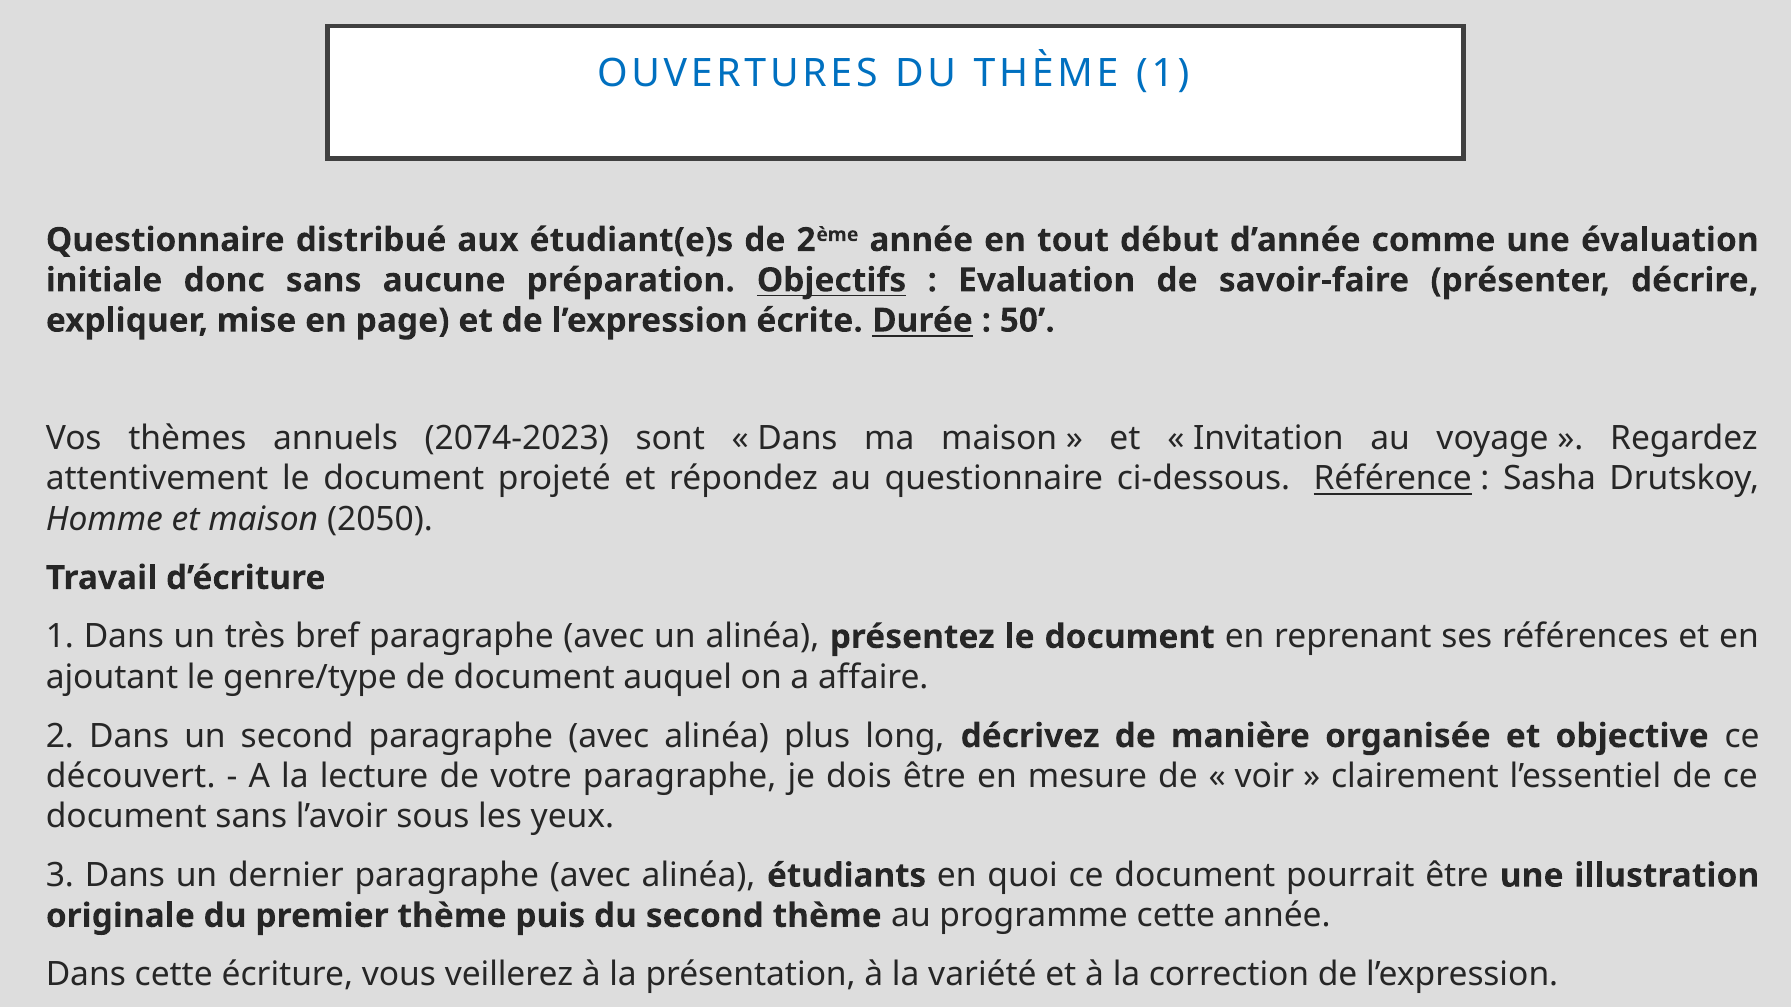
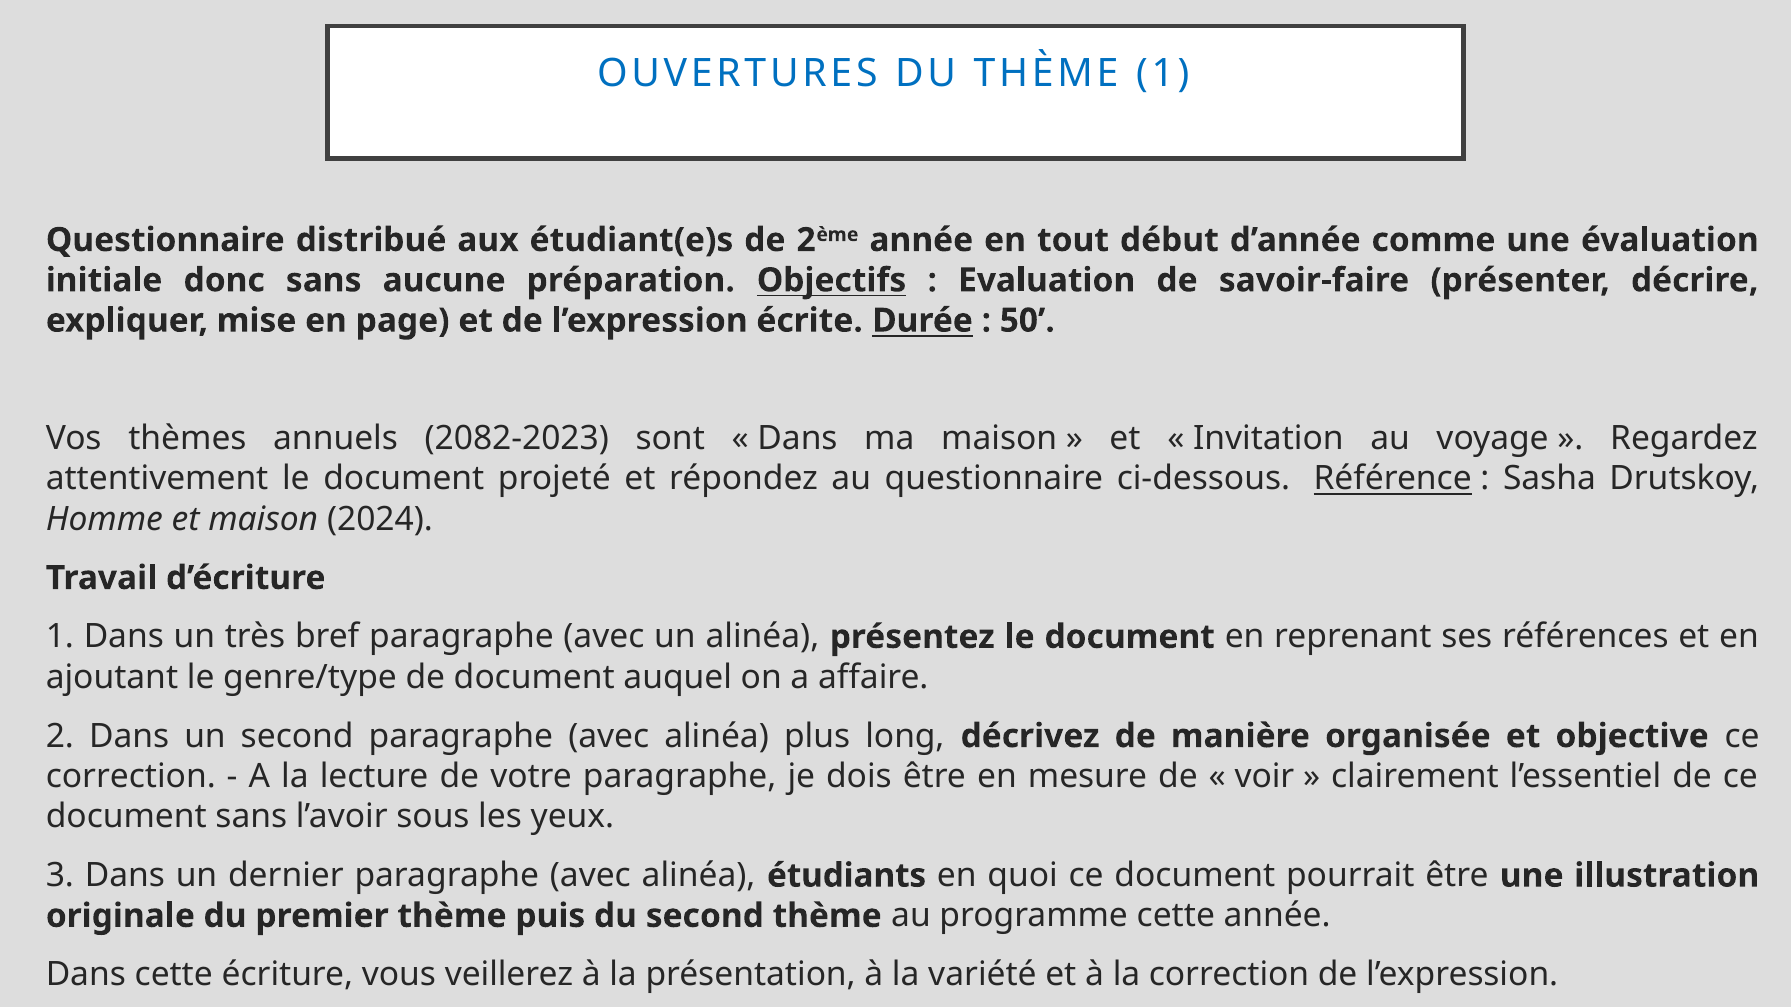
2074-2023: 2074-2023 -> 2082-2023
2050: 2050 -> 2024
découvert at (131, 777): découvert -> correction
